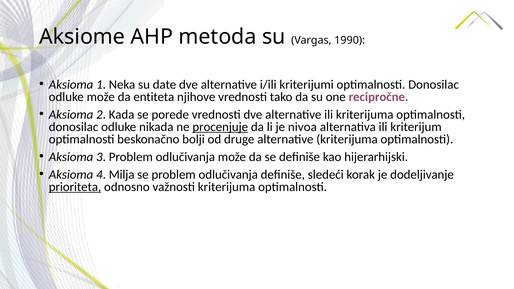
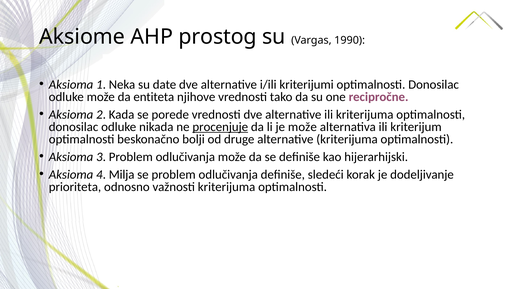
metoda: metoda -> prostog
je nivoa: nivoa -> može
prioriteta underline: present -> none
